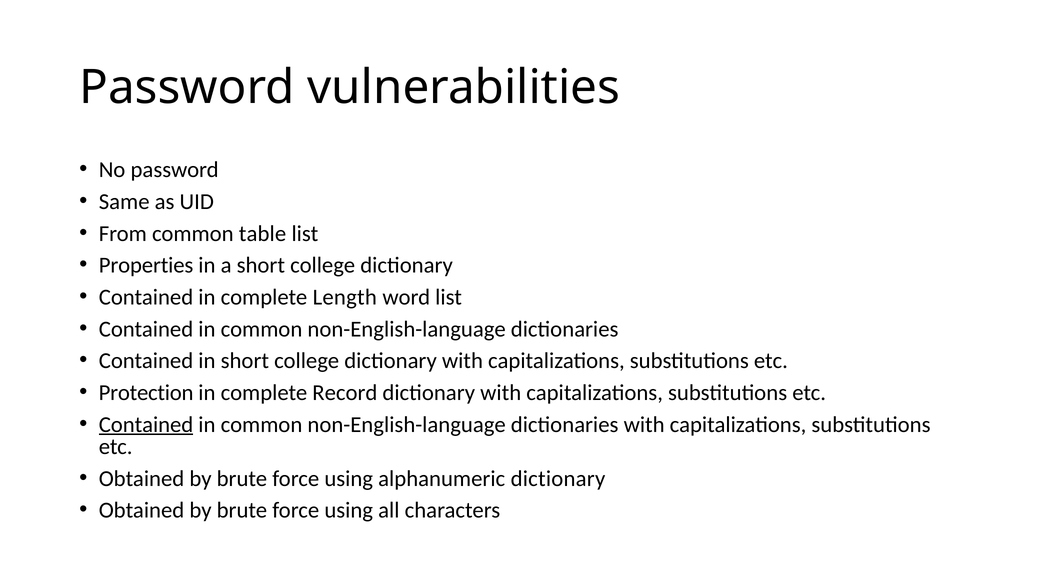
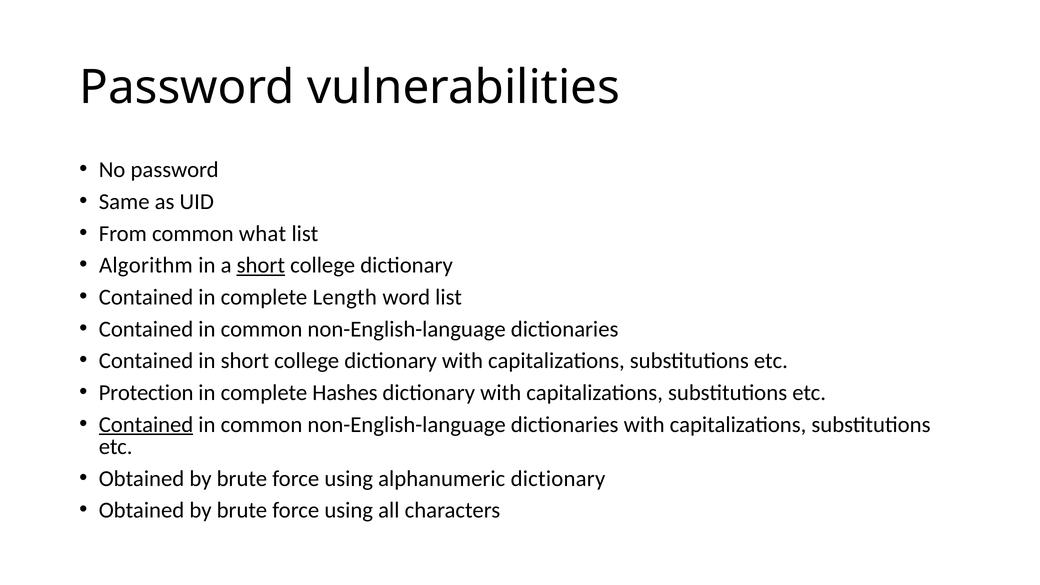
table: table -> what
Properties: Properties -> Algorithm
short at (261, 265) underline: none -> present
Record: Record -> Hashes
